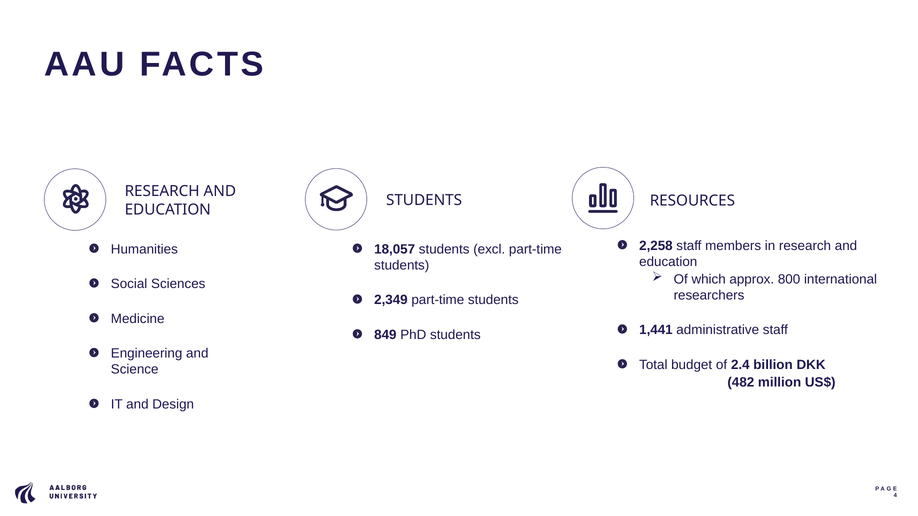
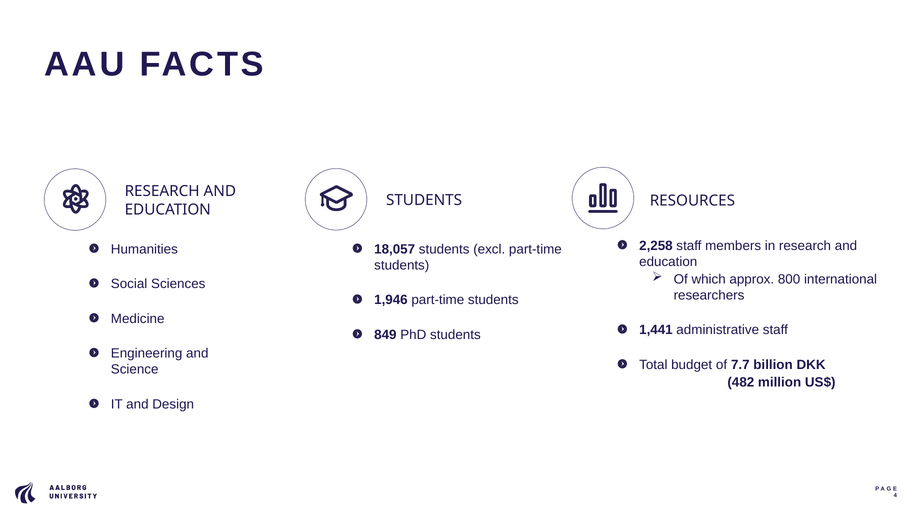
2,349: 2,349 -> 1,946
2.4: 2.4 -> 7.7
